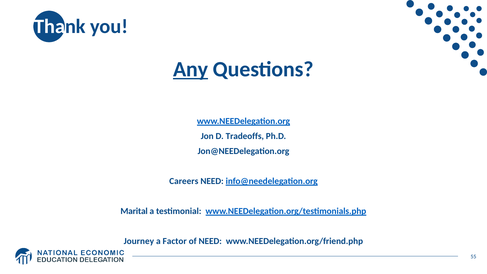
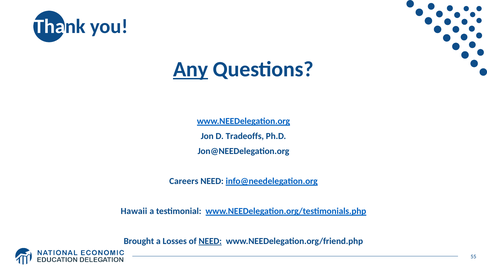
Marital: Marital -> Hawaii
Journey: Journey -> Brought
Factor: Factor -> Losses
NEED at (210, 241) underline: none -> present
